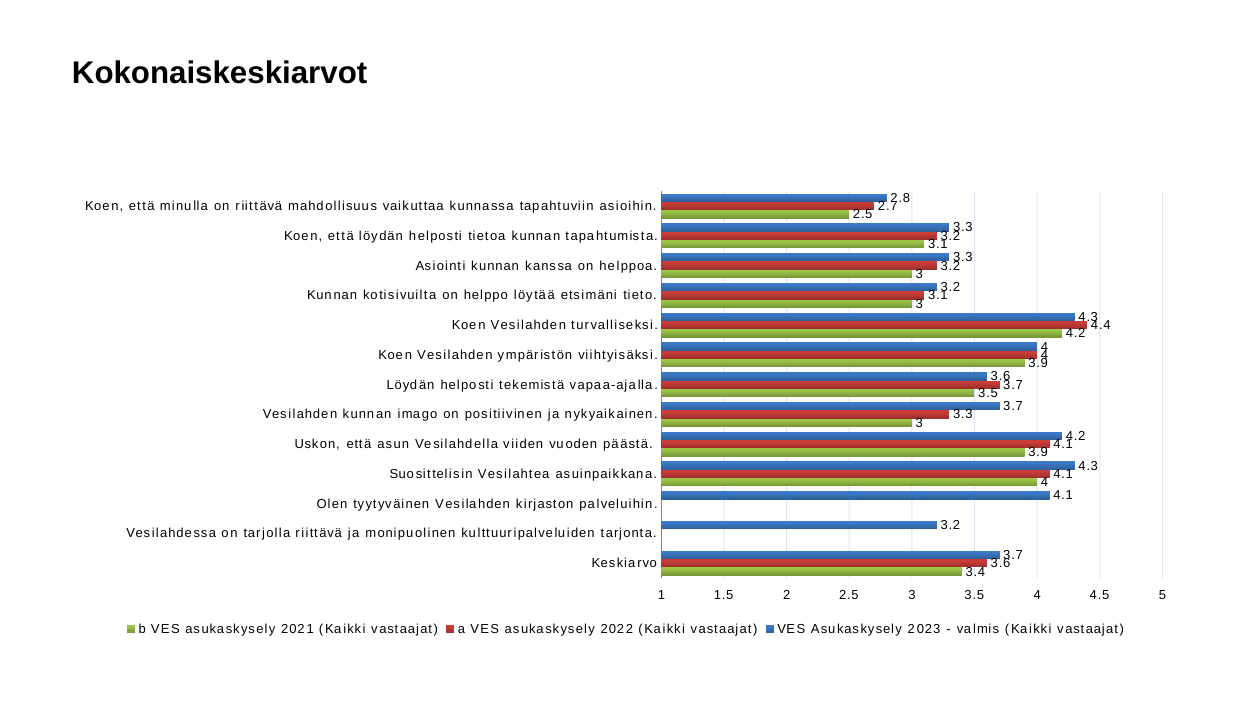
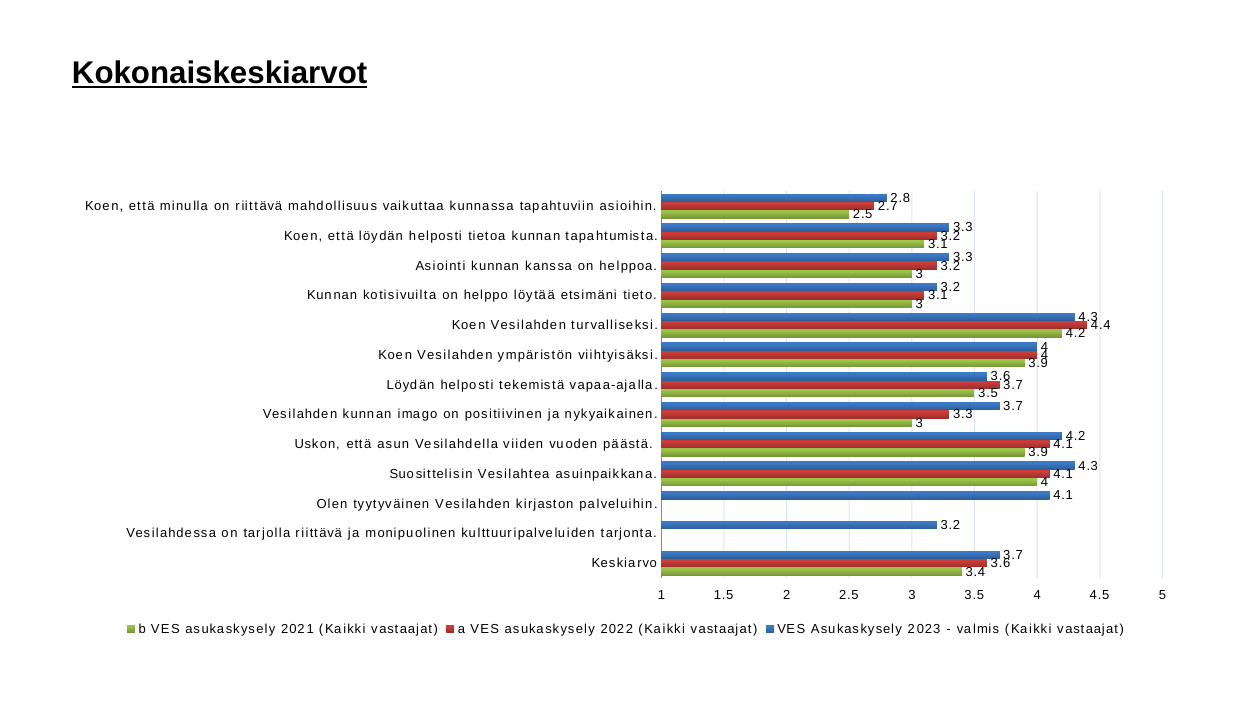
Kokonaiskeskiarvot underline: none -> present
